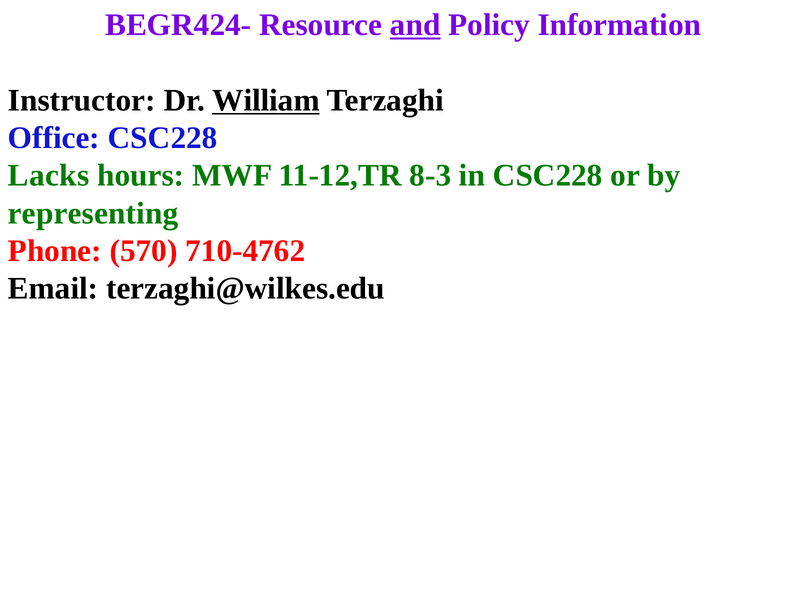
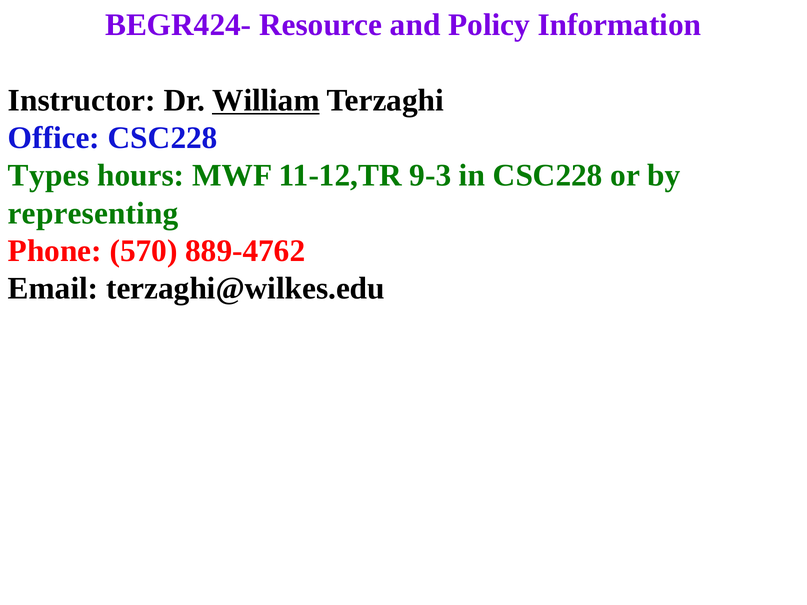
and underline: present -> none
Lacks: Lacks -> Types
8-3: 8-3 -> 9-3
710-4762: 710-4762 -> 889-4762
